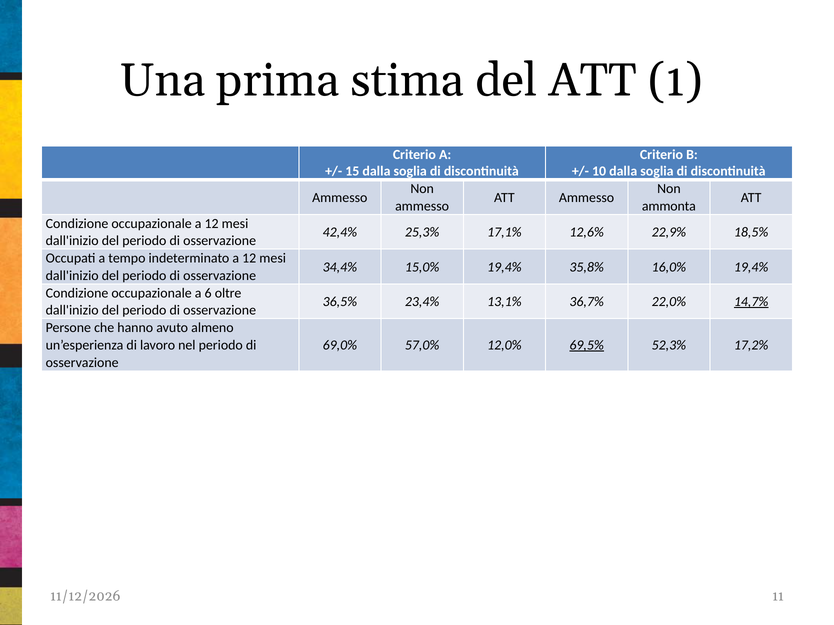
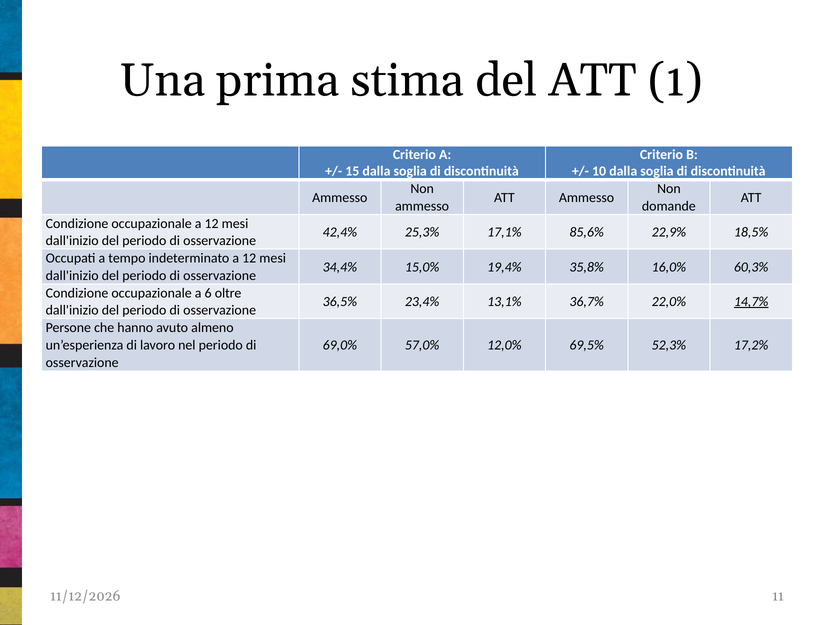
ammonta: ammonta -> domande
12,6%: 12,6% -> 85,6%
16,0% 19,4%: 19,4% -> 60,3%
69,5% underline: present -> none
